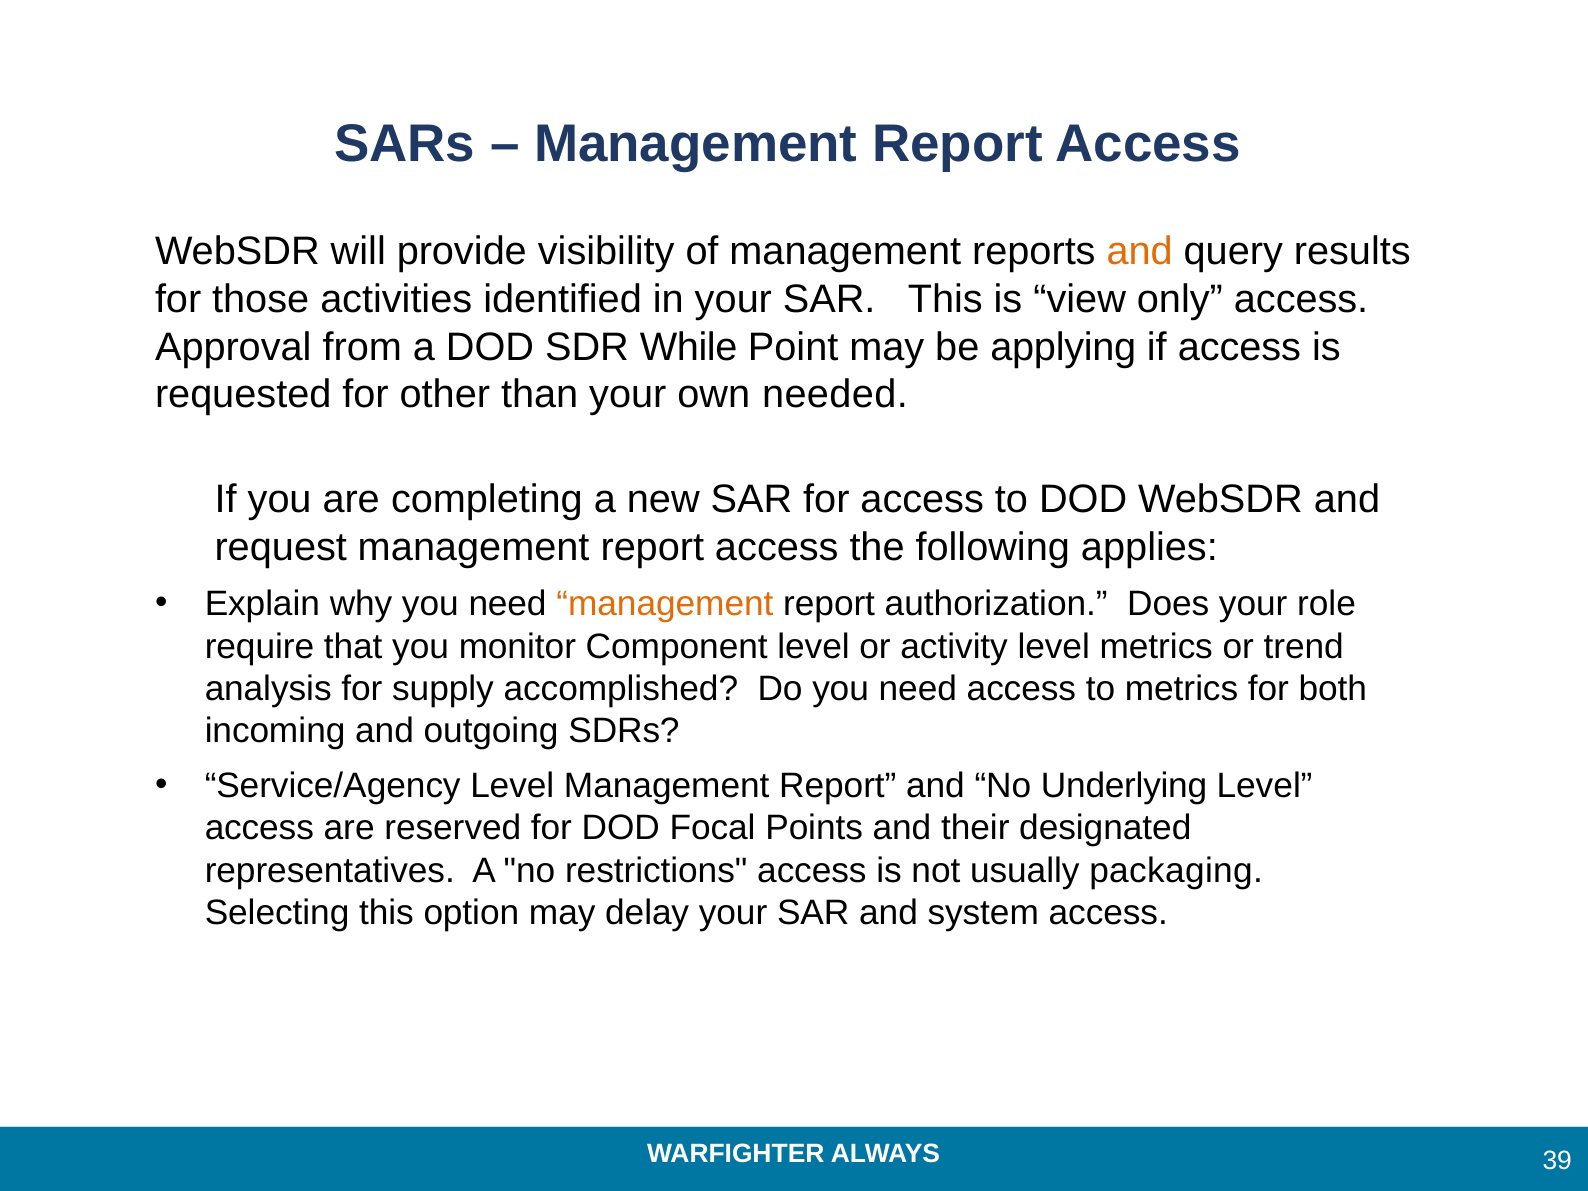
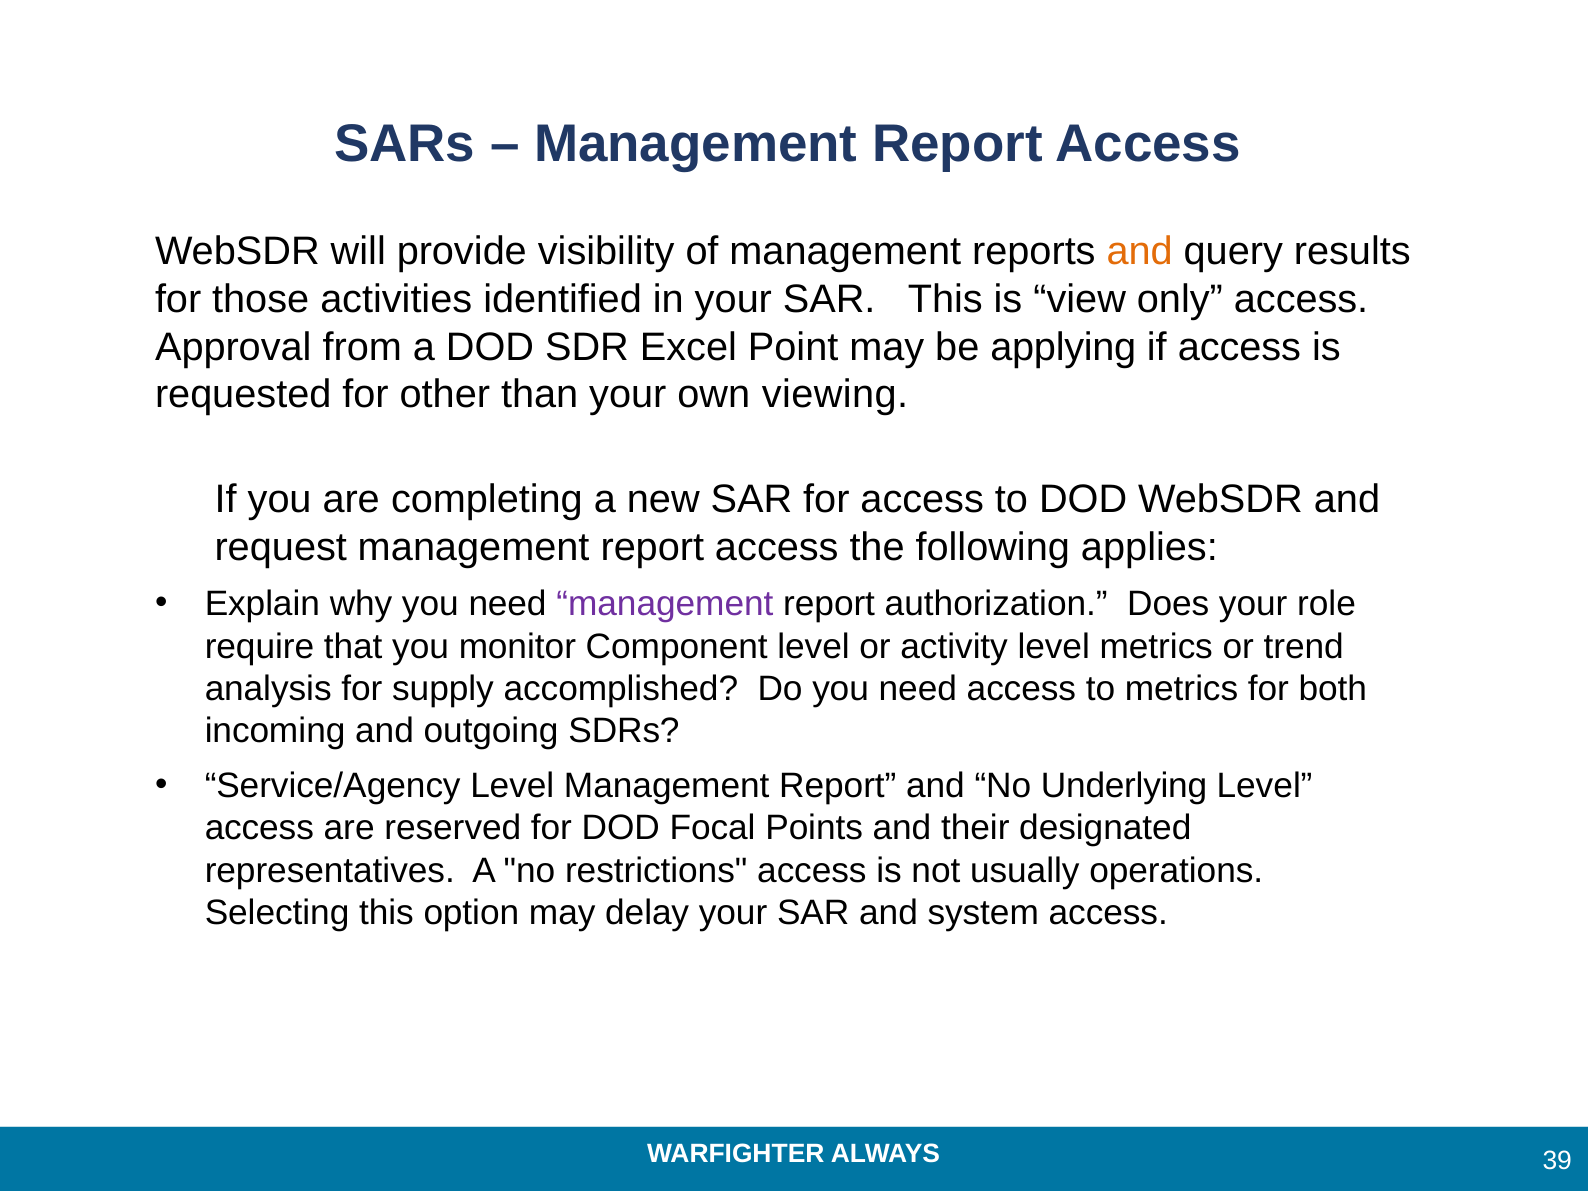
While: While -> Excel
needed: needed -> viewing
management at (665, 604) colour: orange -> purple
packaging: packaging -> operations
